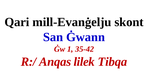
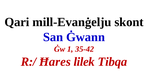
Anqas: Anqas -> Ħares
